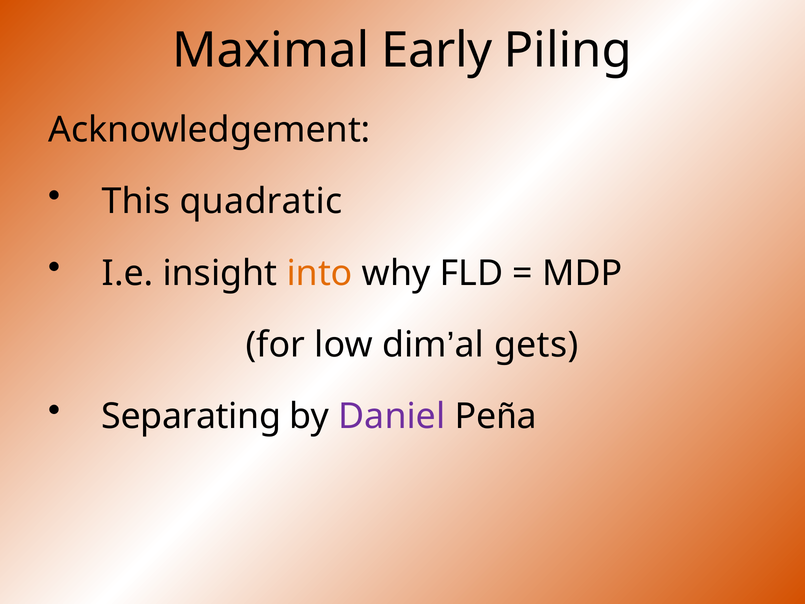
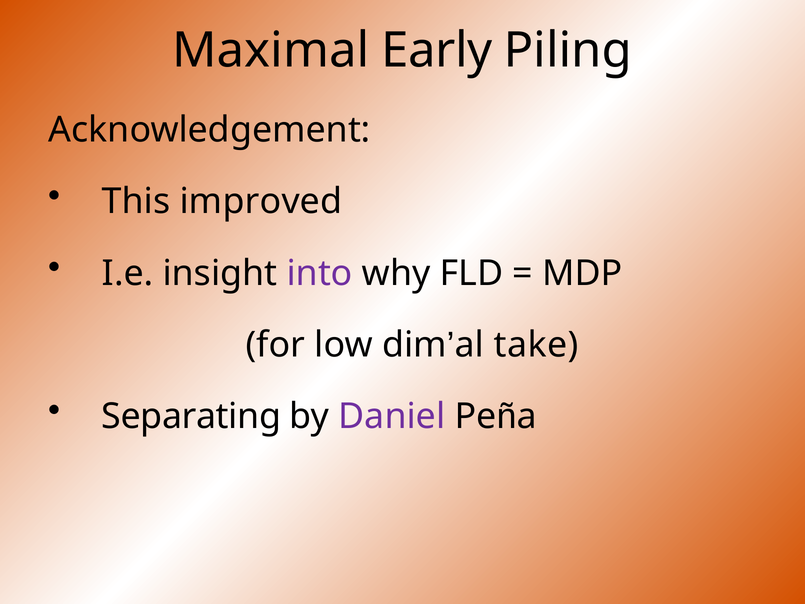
quadratic: quadratic -> improved
into colour: orange -> purple
gets: gets -> take
